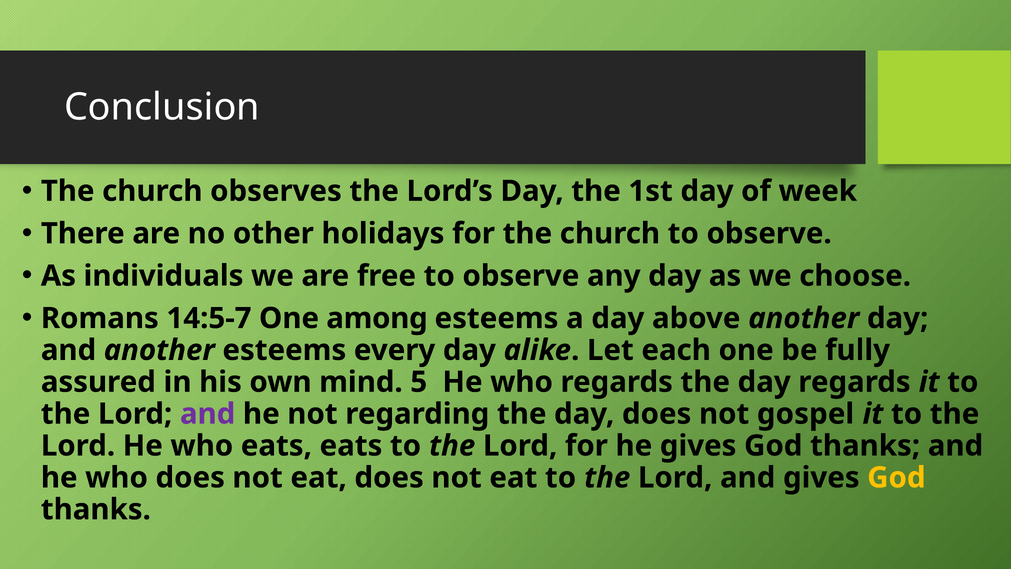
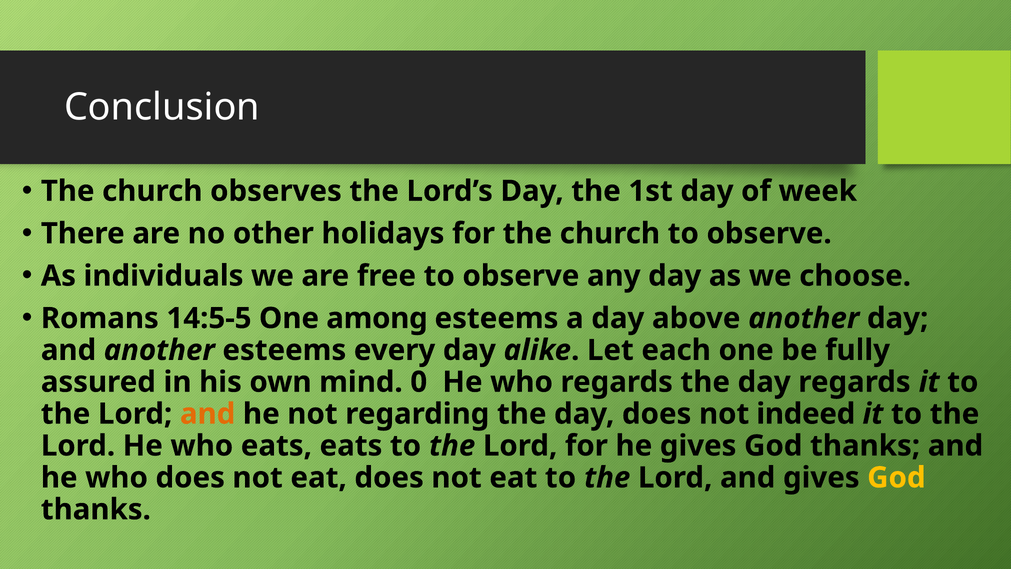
14:5-7: 14:5-7 -> 14:5-5
5: 5 -> 0
and at (208, 414) colour: purple -> orange
gospel: gospel -> indeed
